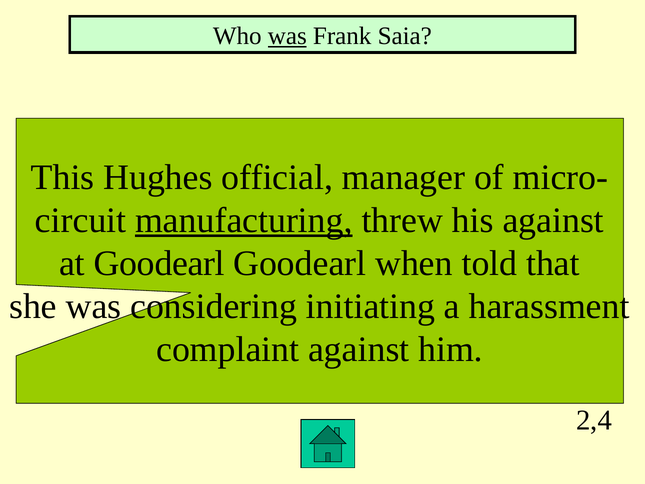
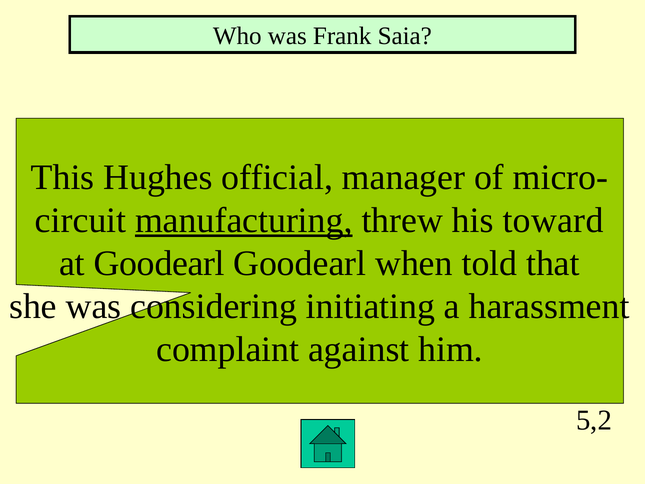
was at (287, 36) underline: present -> none
his against: against -> toward
2,4: 2,4 -> 5,2
